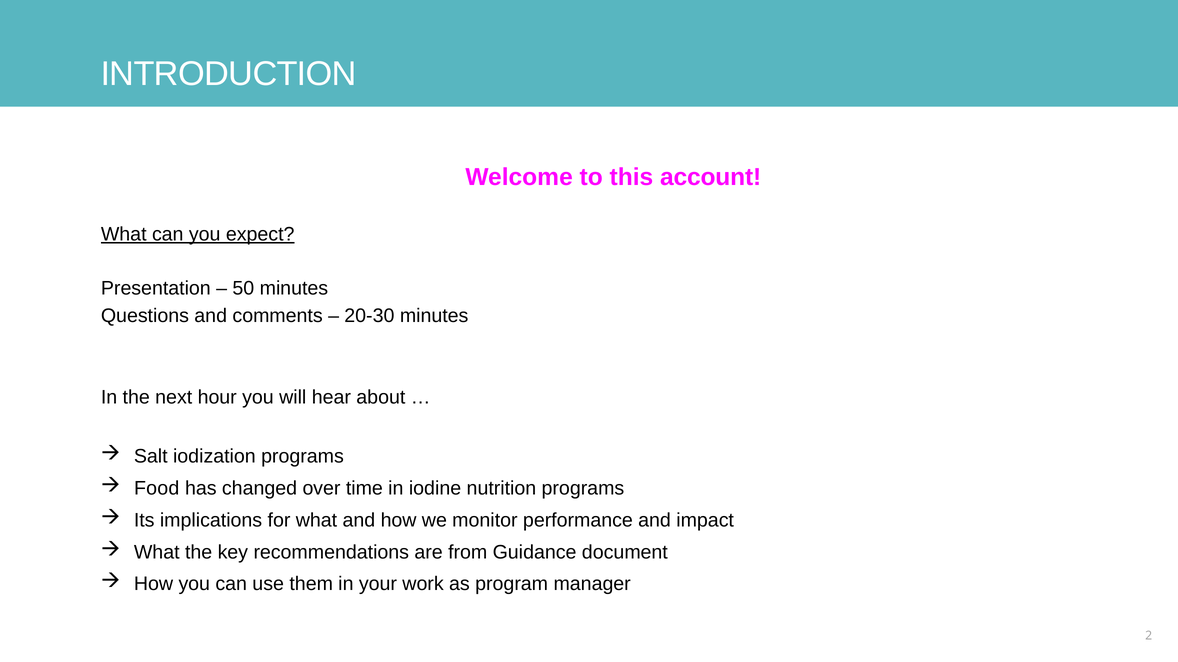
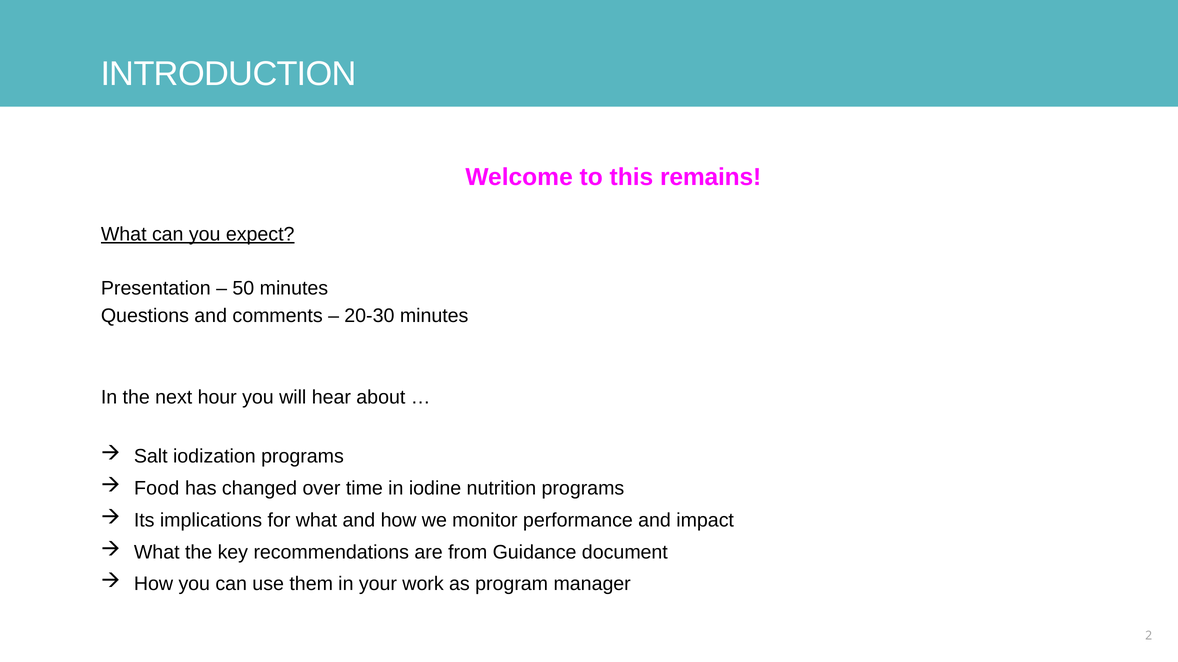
account: account -> remains
